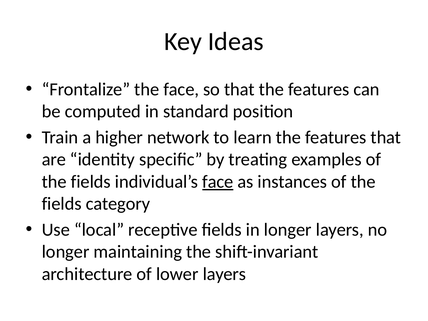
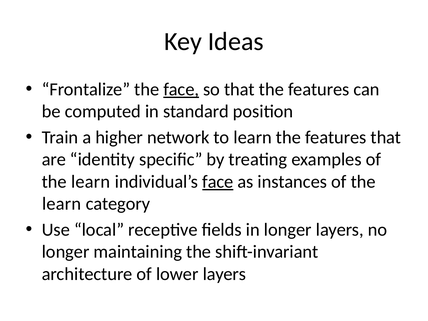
face at (181, 89) underline: none -> present
fields at (91, 182): fields -> learn
fields at (62, 204): fields -> learn
